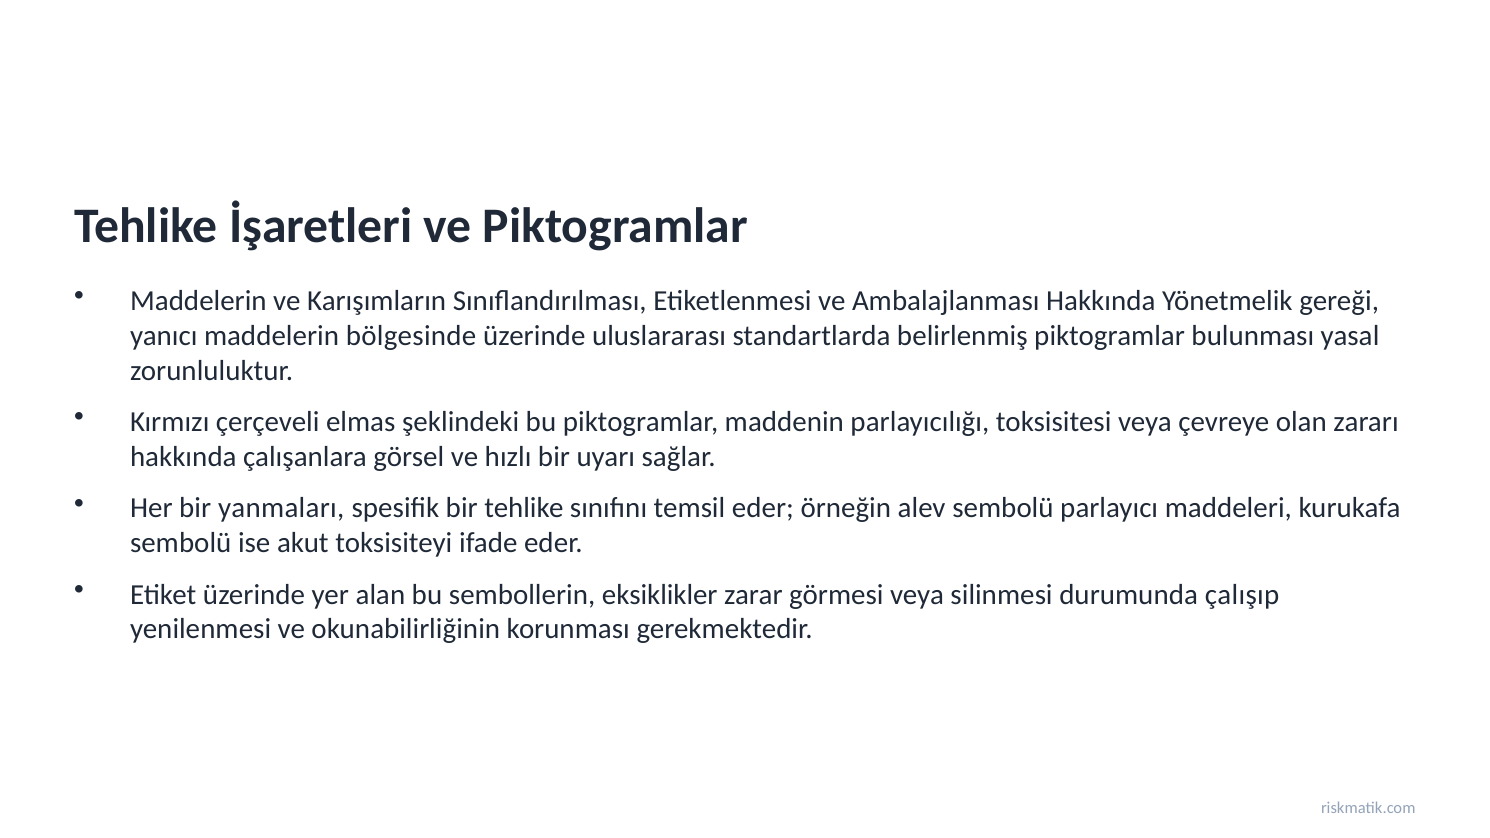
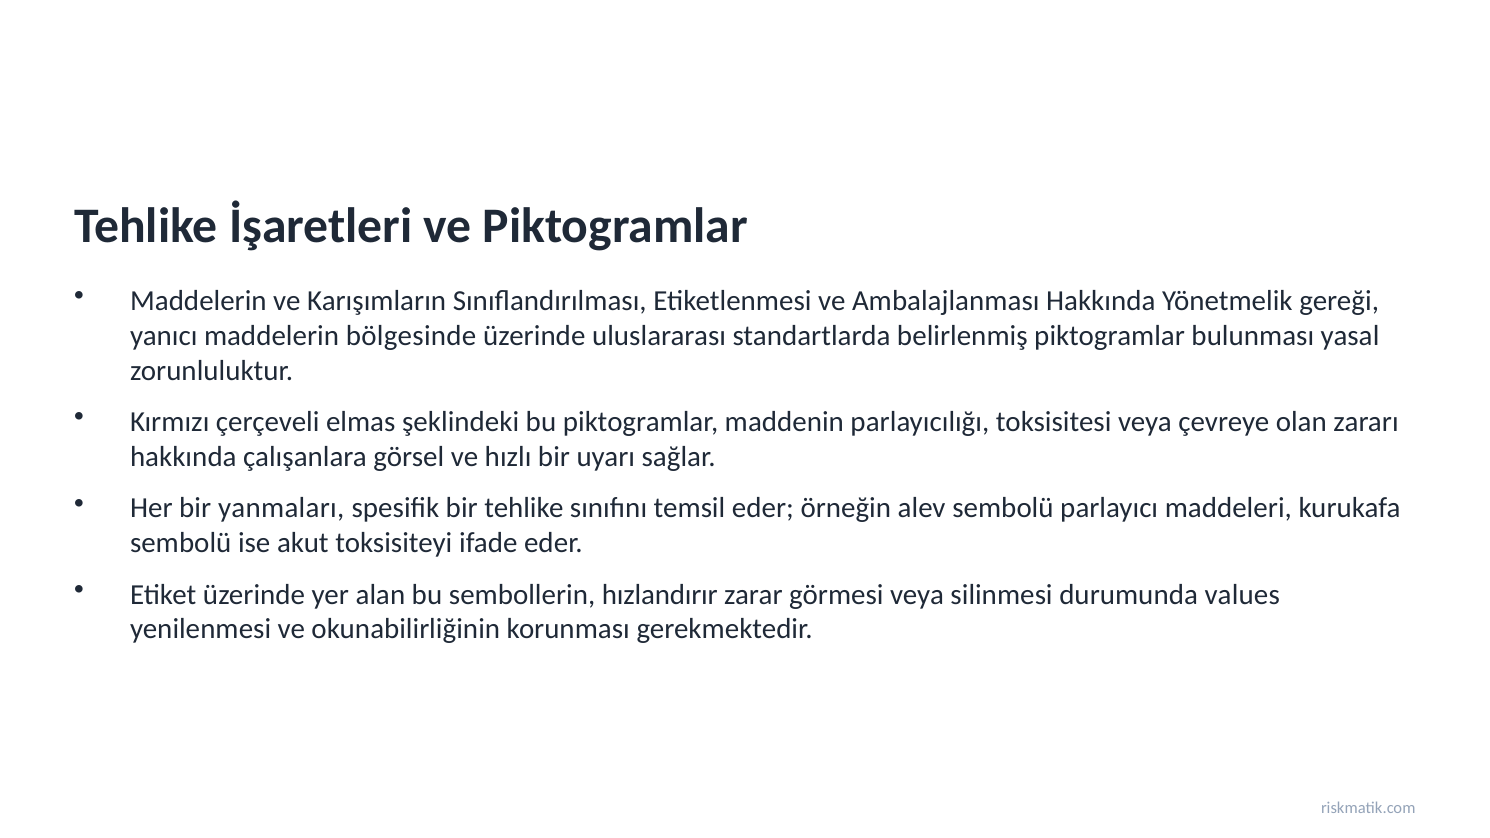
eksiklikler: eksiklikler -> hızlandırır
çalışıp: çalışıp -> values
